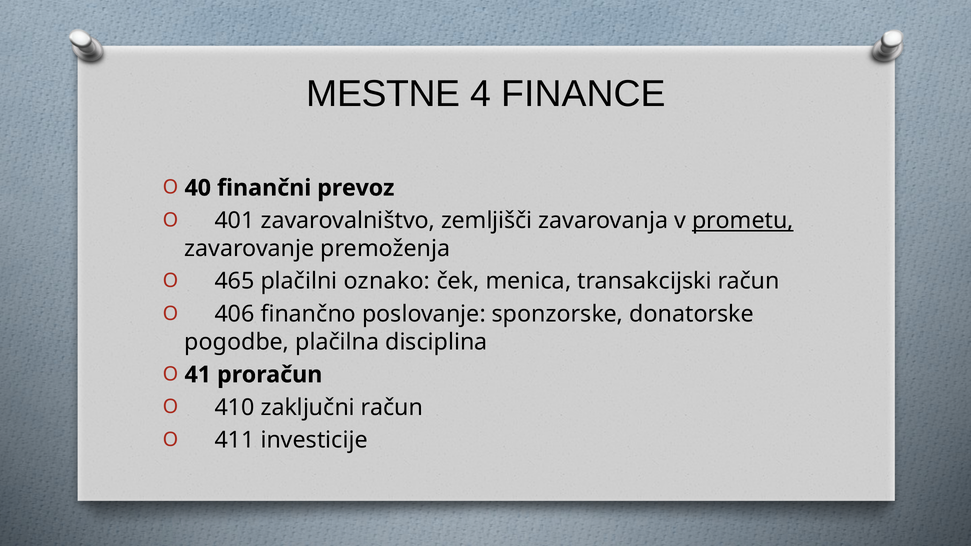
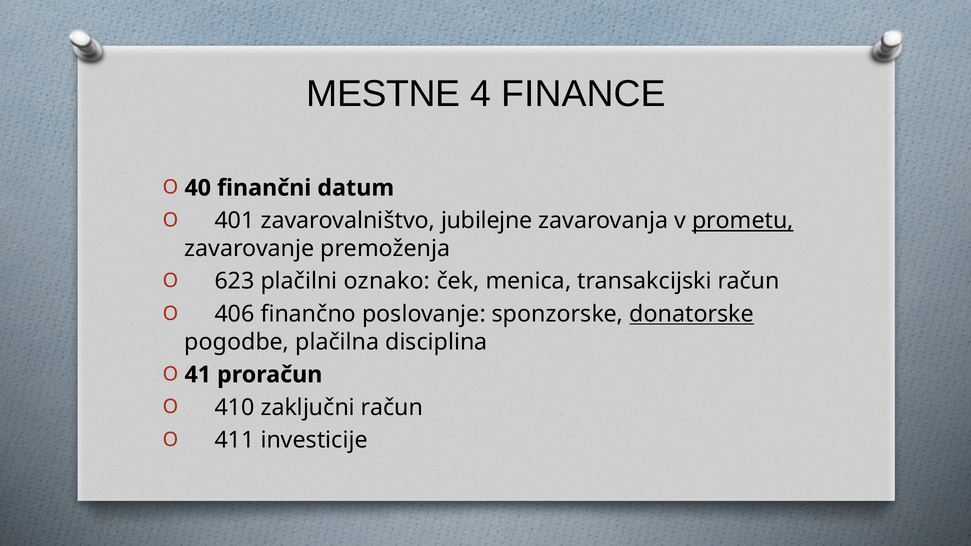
prevoz: prevoz -> datum
zemljišči: zemljišči -> jubilejne
465: 465 -> 623
donatorske underline: none -> present
